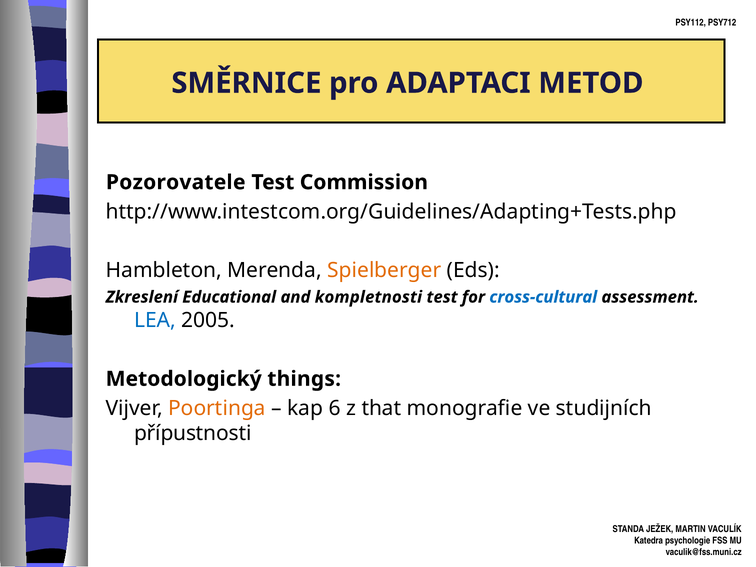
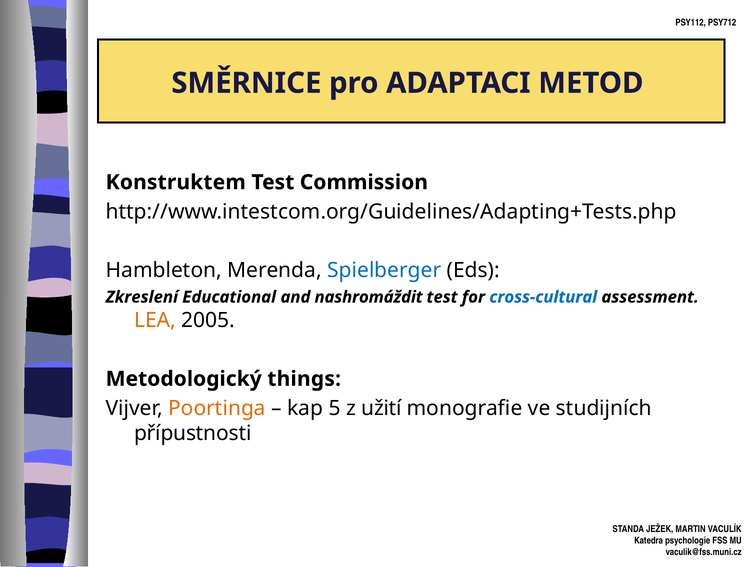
Pozorovatele: Pozorovatele -> Konstruktem
Spielberger colour: orange -> blue
kompletnosti: kompletnosti -> nashromáždit
LEA colour: blue -> orange
6: 6 -> 5
that: that -> užití
